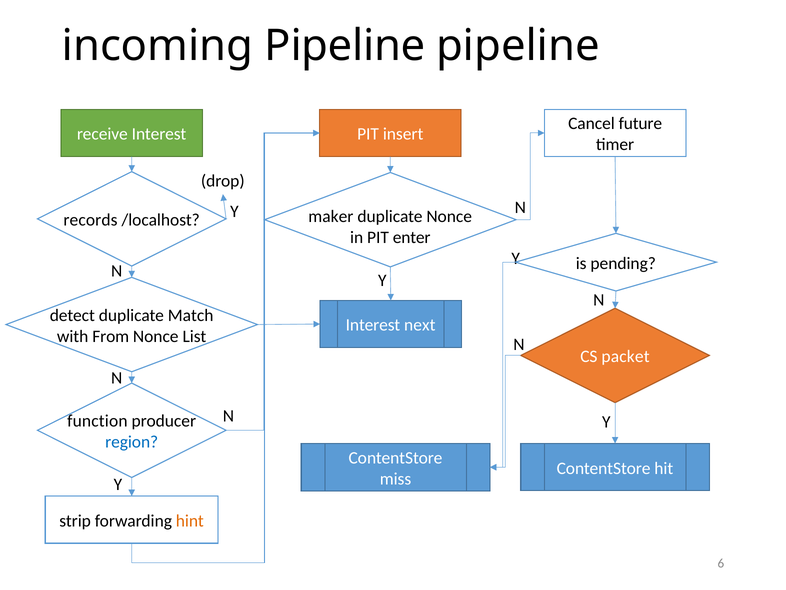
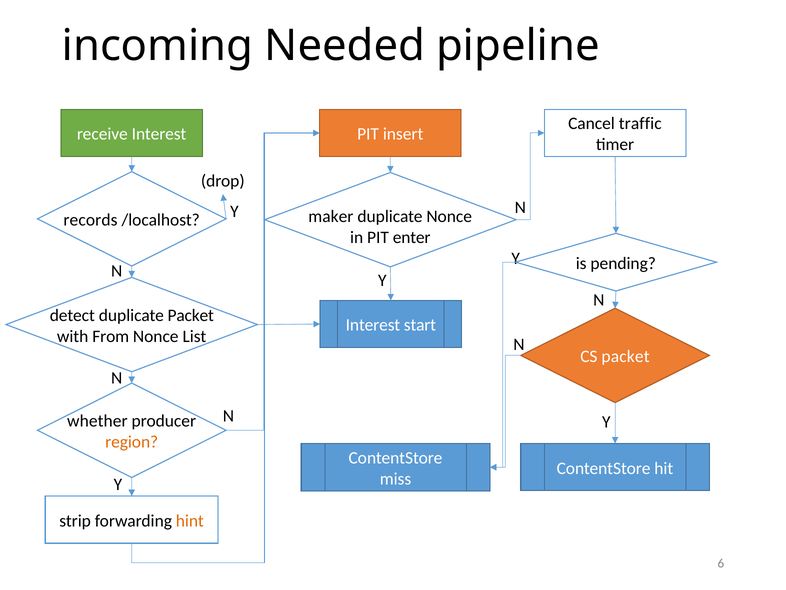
incoming Pipeline: Pipeline -> Needed
future: future -> traffic
duplicate Match: Match -> Packet
next: next -> start
function: function -> whether
region colour: blue -> orange
